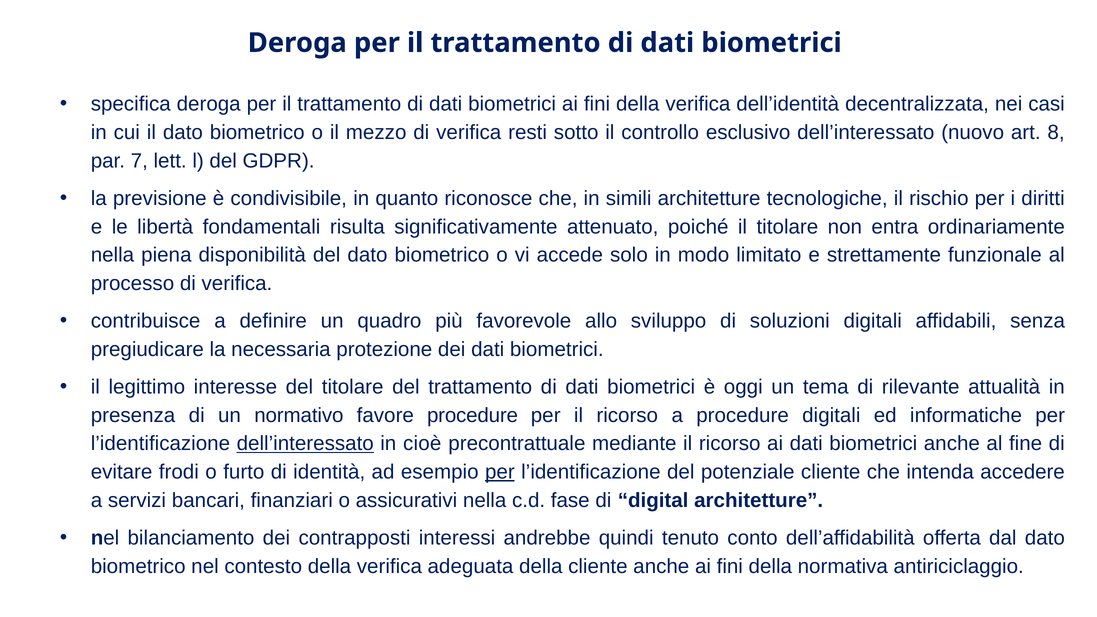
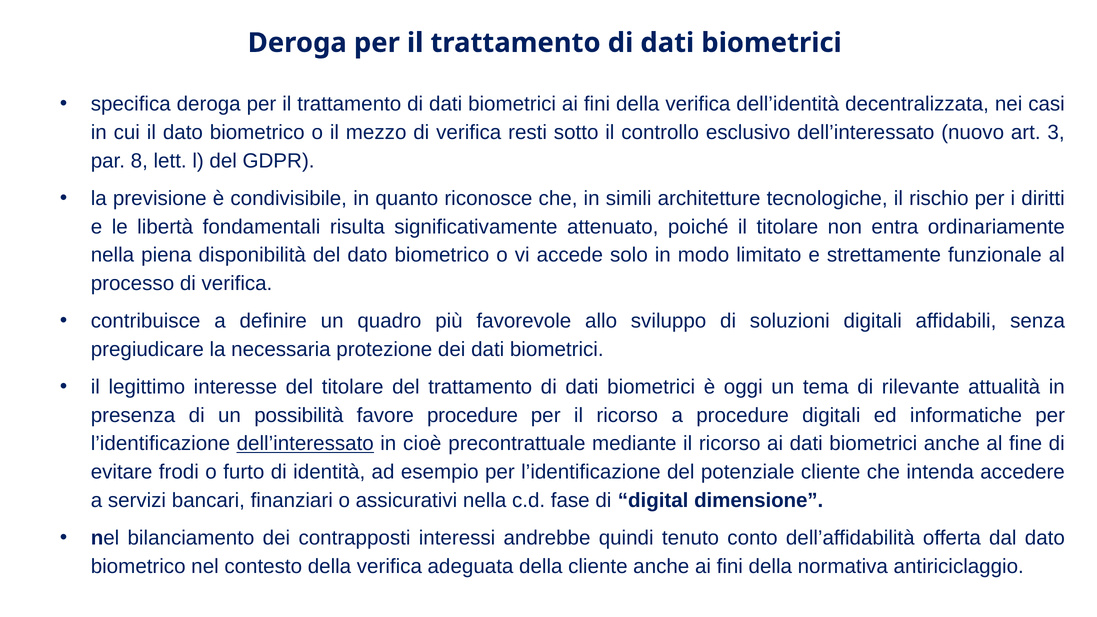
8: 8 -> 3
7: 7 -> 8
normativo: normativo -> possibilità
per at (500, 472) underline: present -> none
digital architetture: architetture -> dimensione
